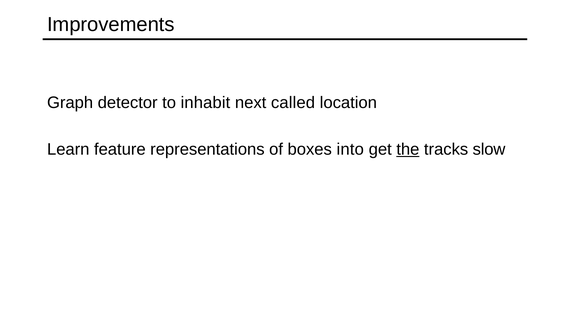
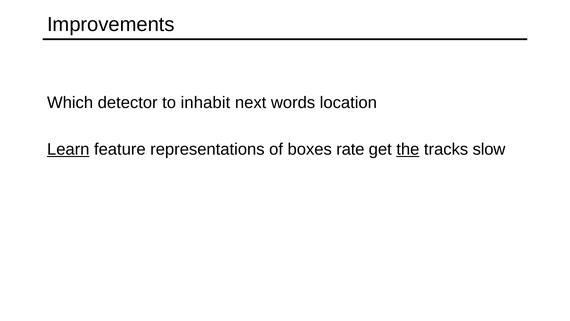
Graph: Graph -> Which
called: called -> words
Learn underline: none -> present
into: into -> rate
